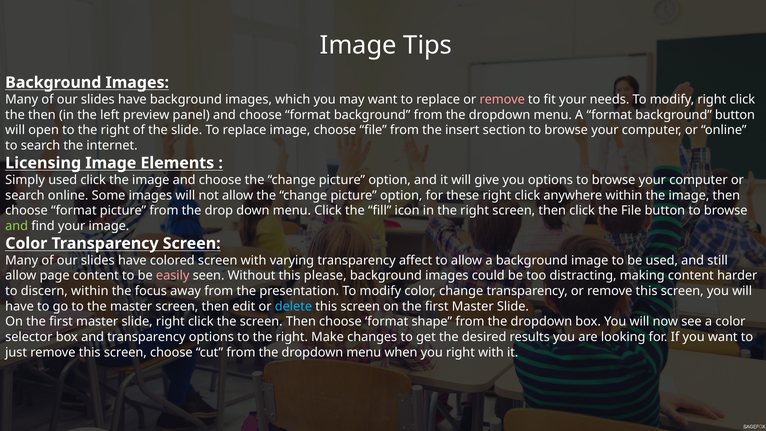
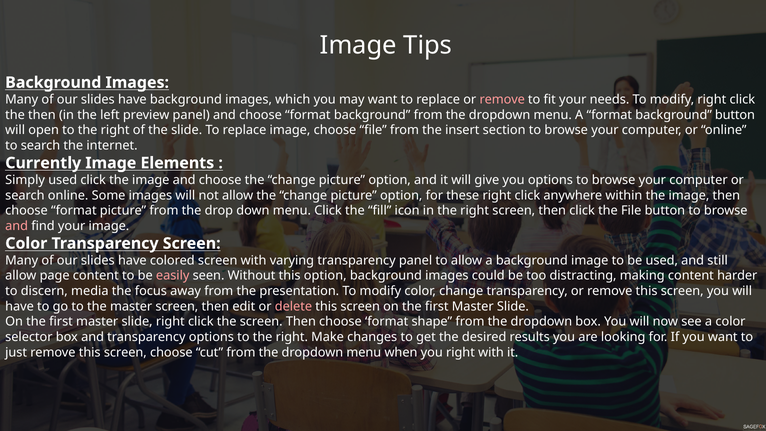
Licensing: Licensing -> Currently
and at (17, 226) colour: light green -> pink
transparency affect: affect -> panel
this please: please -> option
discern within: within -> media
delete colour: light blue -> pink
